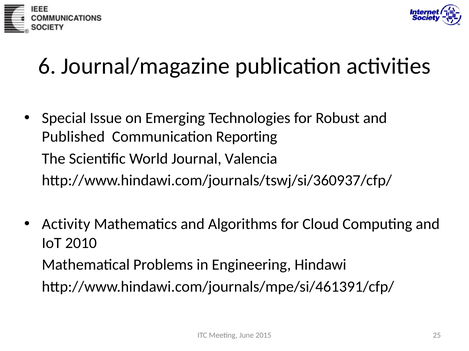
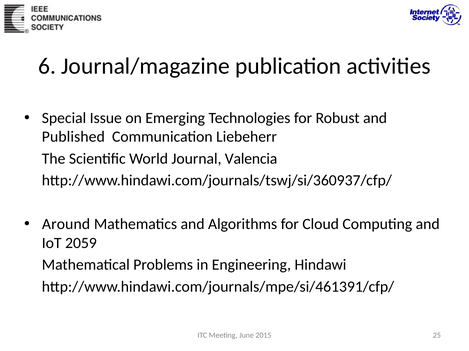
Reporting: Reporting -> Liebeherr
Activity: Activity -> Around
2010: 2010 -> 2059
